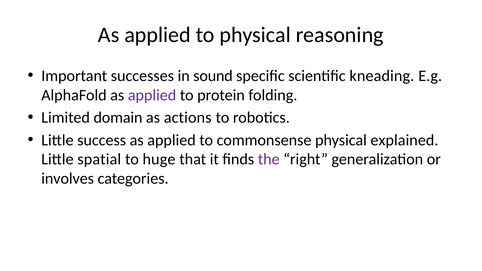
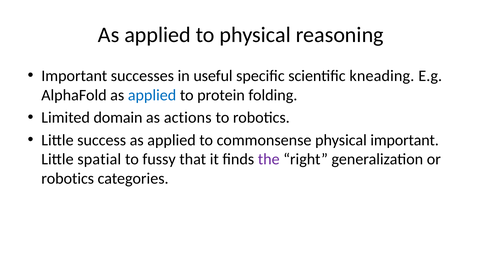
sound: sound -> useful
applied at (152, 95) colour: purple -> blue
physical explained: explained -> important
huge: huge -> fussy
involves at (68, 179): involves -> robotics
